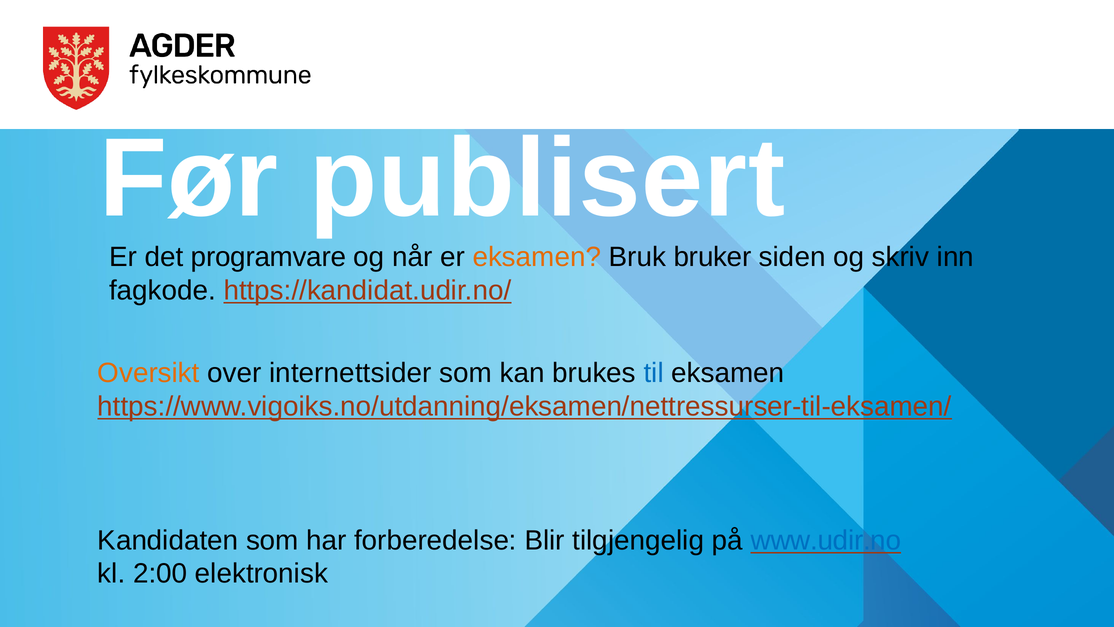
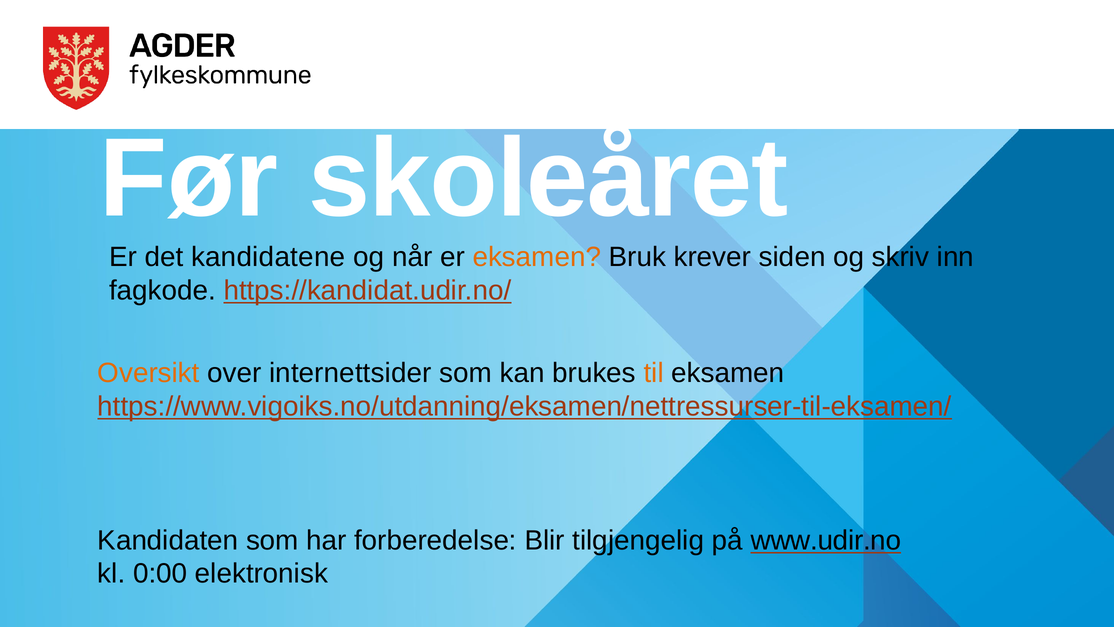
publisert: publisert -> skoleåret
programvare: programvare -> kandidatene
bruker: bruker -> krever
til colour: blue -> orange
www.udir.no colour: blue -> black
2:00: 2:00 -> 0:00
